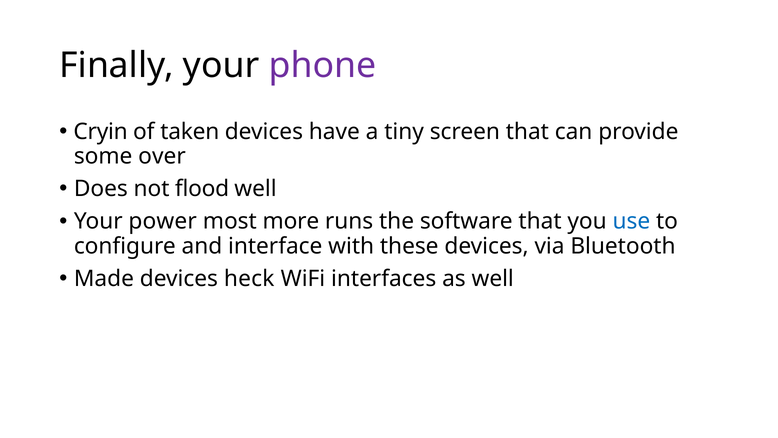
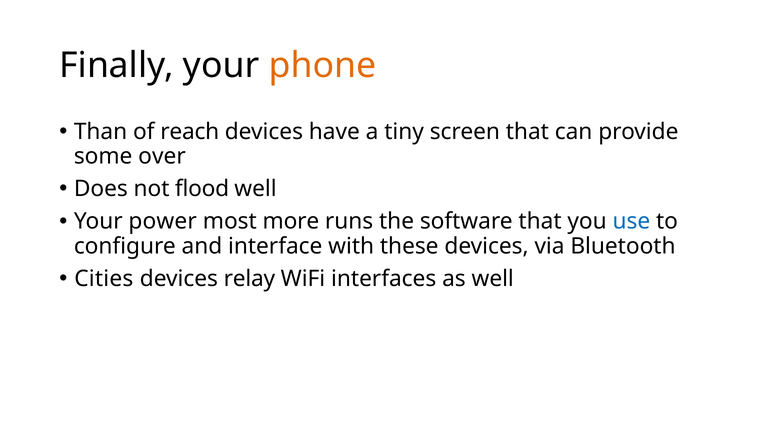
phone colour: purple -> orange
Cryin: Cryin -> Than
taken: taken -> reach
Made: Made -> Cities
heck: heck -> relay
